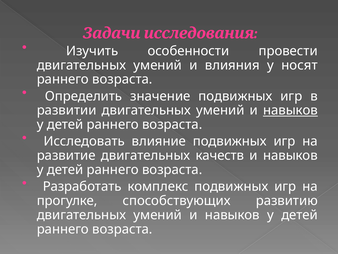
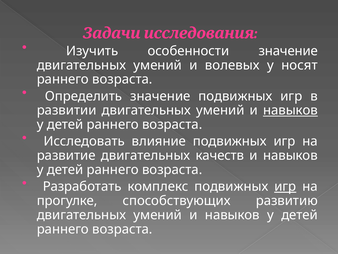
особенности провести: провести -> значение
влияния: влияния -> волевых
игр at (285, 186) underline: none -> present
